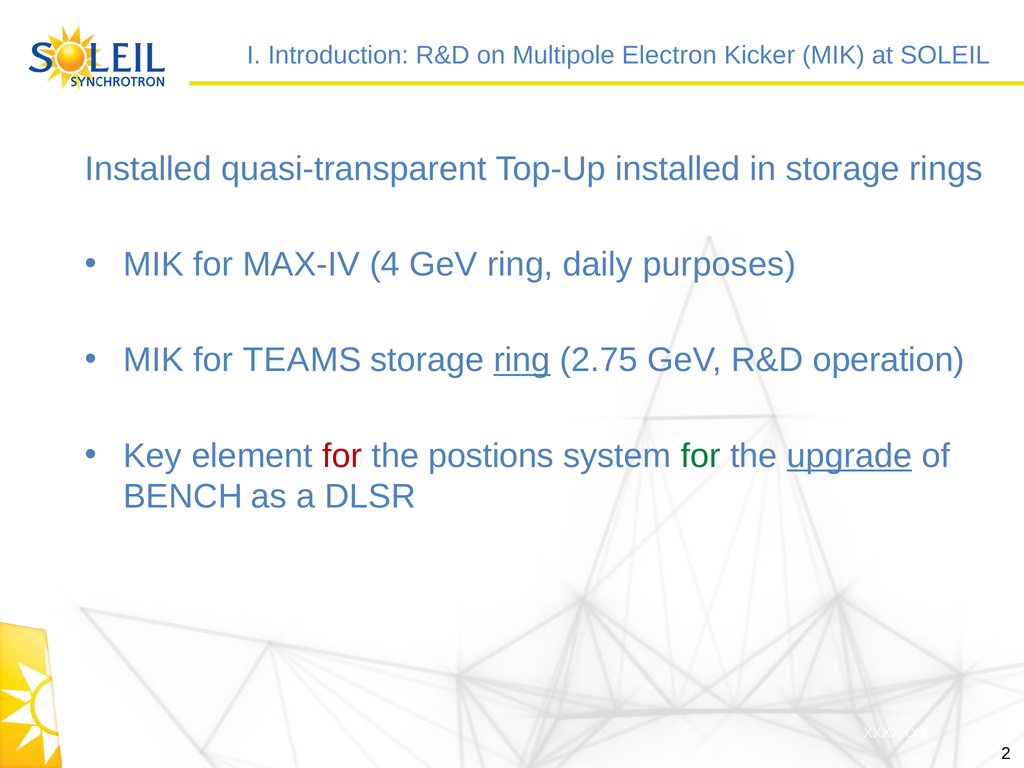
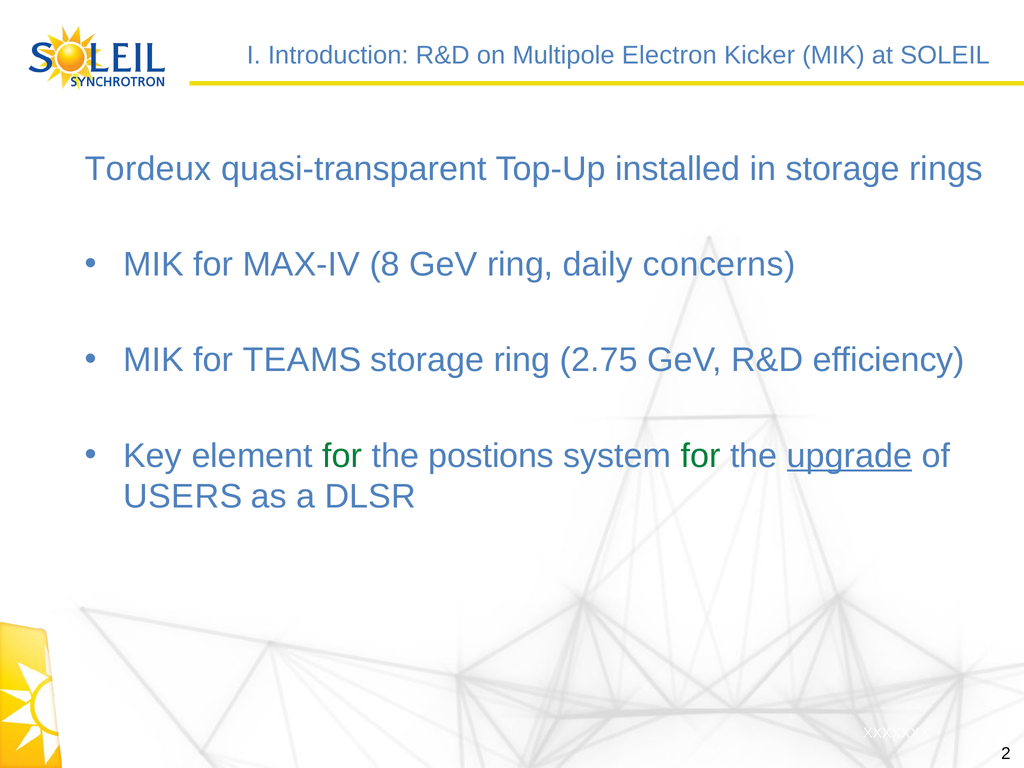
Installed at (148, 169): Installed -> Tordeux
4: 4 -> 8
purposes: purposes -> concerns
ring at (522, 360) underline: present -> none
operation: operation -> efficiency
for at (342, 456) colour: red -> green
BENCH: BENCH -> USERS
